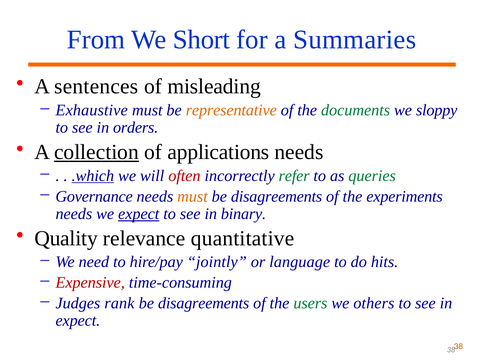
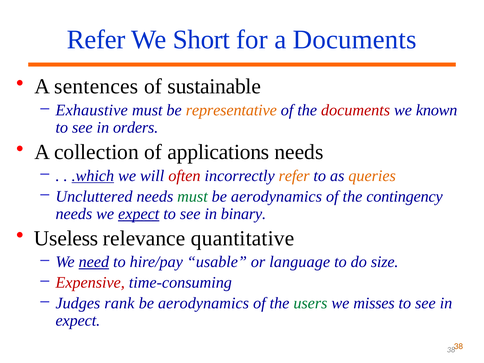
From at (96, 40): From -> Refer
a Summaries: Summaries -> Documents
misleading: misleading -> sustainable
documents at (356, 110) colour: green -> red
sloppy: sloppy -> known
collection underline: present -> none
refer at (294, 176) colour: green -> orange
queries colour: green -> orange
Governance: Governance -> Uncluttered
must at (192, 196) colour: orange -> green
disagreements at (277, 196): disagreements -> aerodynamics
experiments: experiments -> contingency
Quality: Quality -> Useless
need underline: none -> present
jointly: jointly -> usable
hits: hits -> size
disagreements at (204, 303): disagreements -> aerodynamics
others: others -> misses
